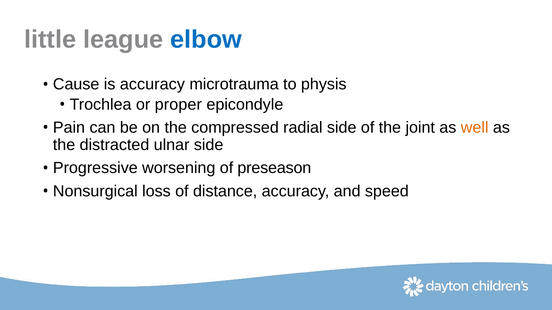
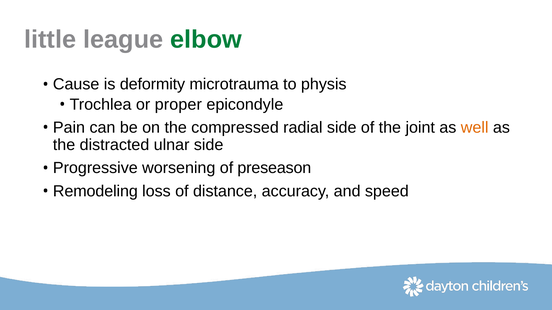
elbow colour: blue -> green
is accuracy: accuracy -> deformity
Nonsurgical: Nonsurgical -> Remodeling
